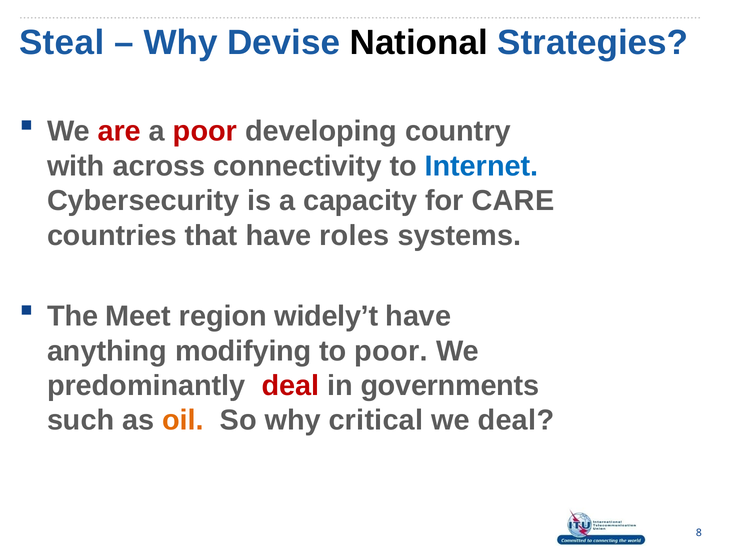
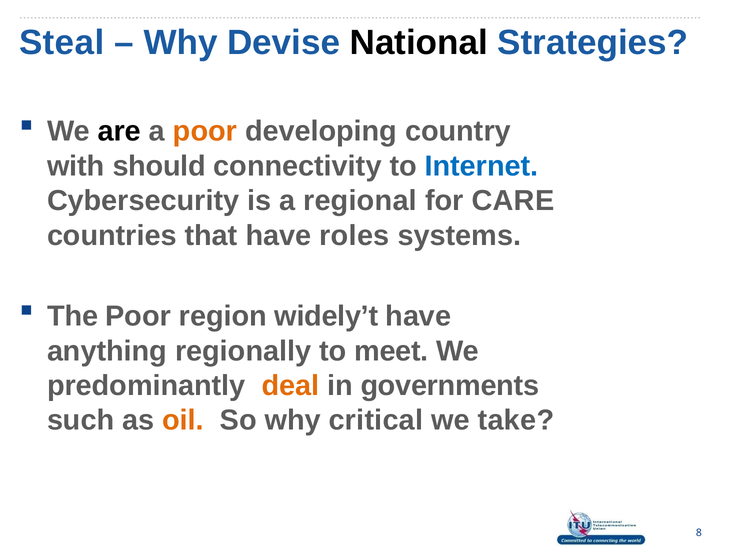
are colour: red -> black
poor at (205, 132) colour: red -> orange
across: across -> should
capacity: capacity -> regional
The Meet: Meet -> Poor
modifying: modifying -> regionally
to poor: poor -> meet
deal at (290, 386) colour: red -> orange
we deal: deal -> take
